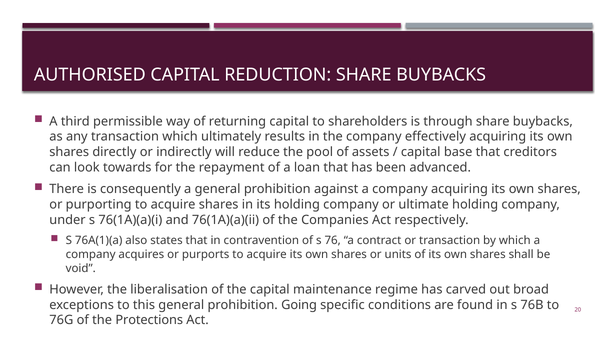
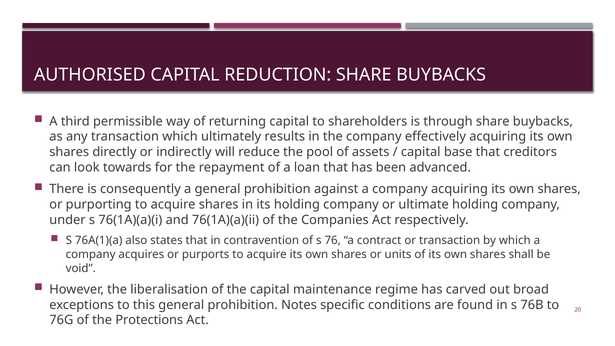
Going: Going -> Notes
